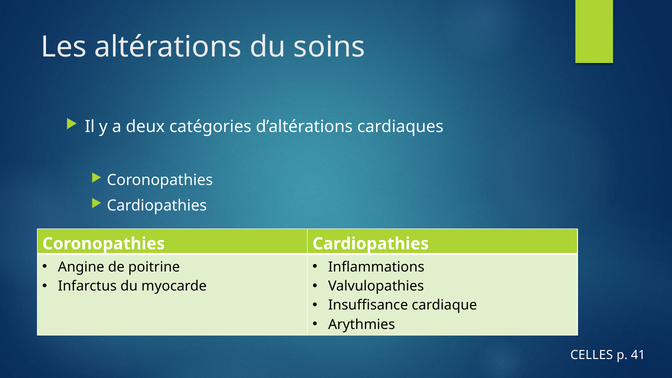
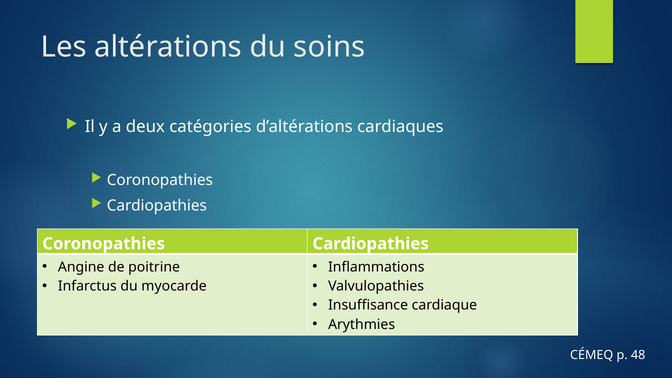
CELLES: CELLES -> CÉMEQ
41: 41 -> 48
